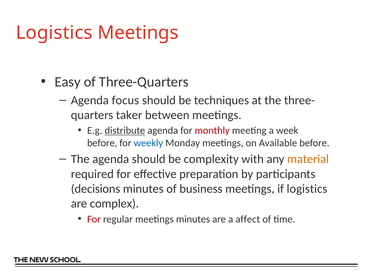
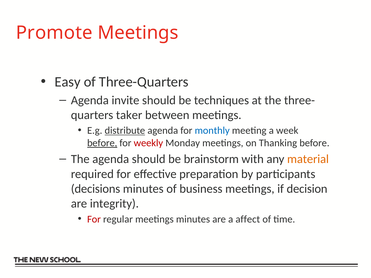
Logistics at (54, 33): Logistics -> Promote
focus: focus -> invite
monthly colour: red -> blue
before at (102, 143) underline: none -> present
weekly colour: blue -> red
Available: Available -> Thanking
complexity: complexity -> brainstorm
if logistics: logistics -> decision
complex: complex -> integrity
